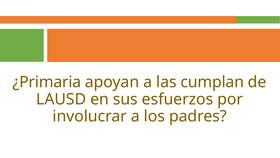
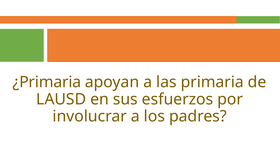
cumplan: cumplan -> primaria
